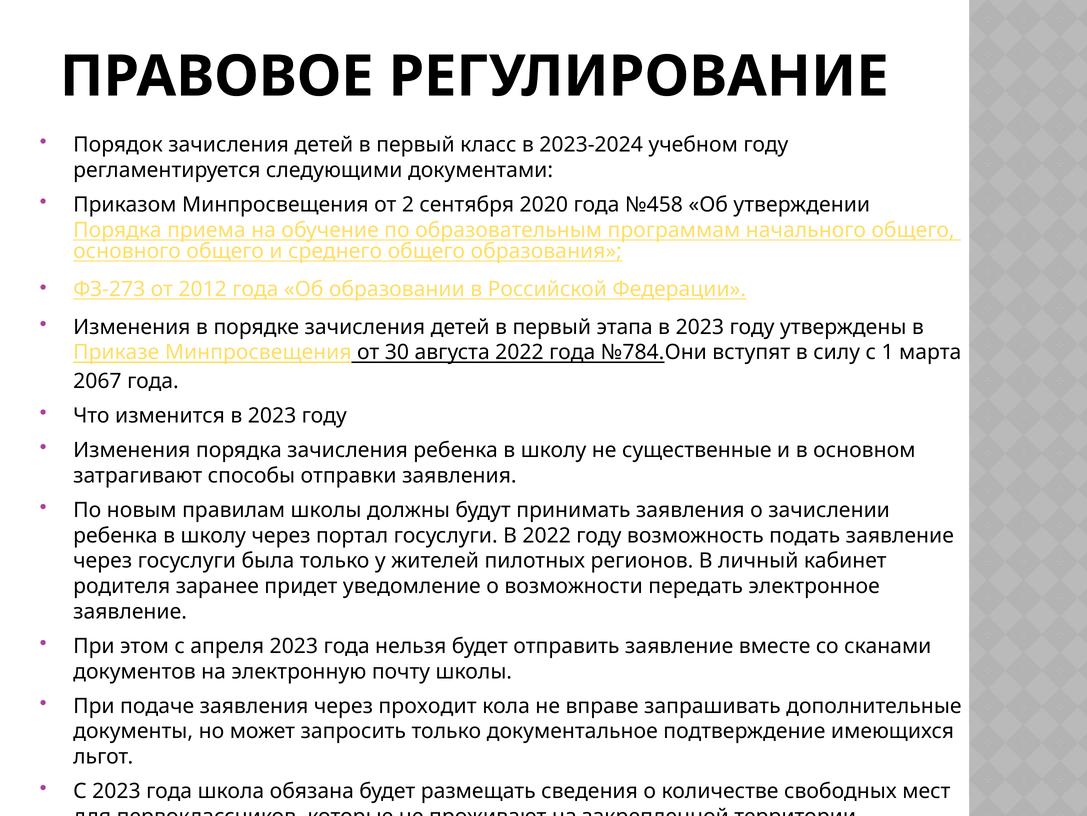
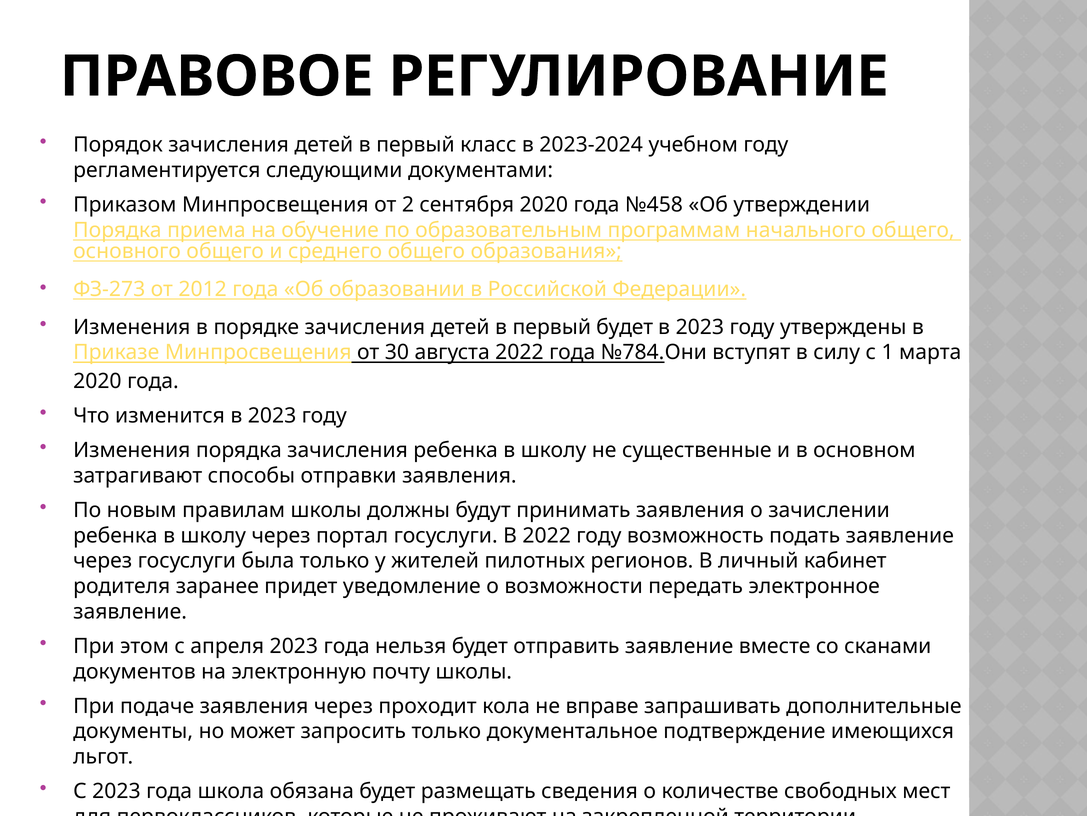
первый этапа: этапа -> будет
2067 at (97, 381): 2067 -> 2020
